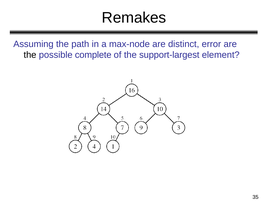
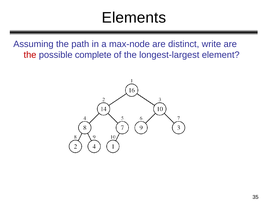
Remakes: Remakes -> Elements
error: error -> write
the at (30, 55) colour: black -> red
support-largest: support-largest -> longest-largest
